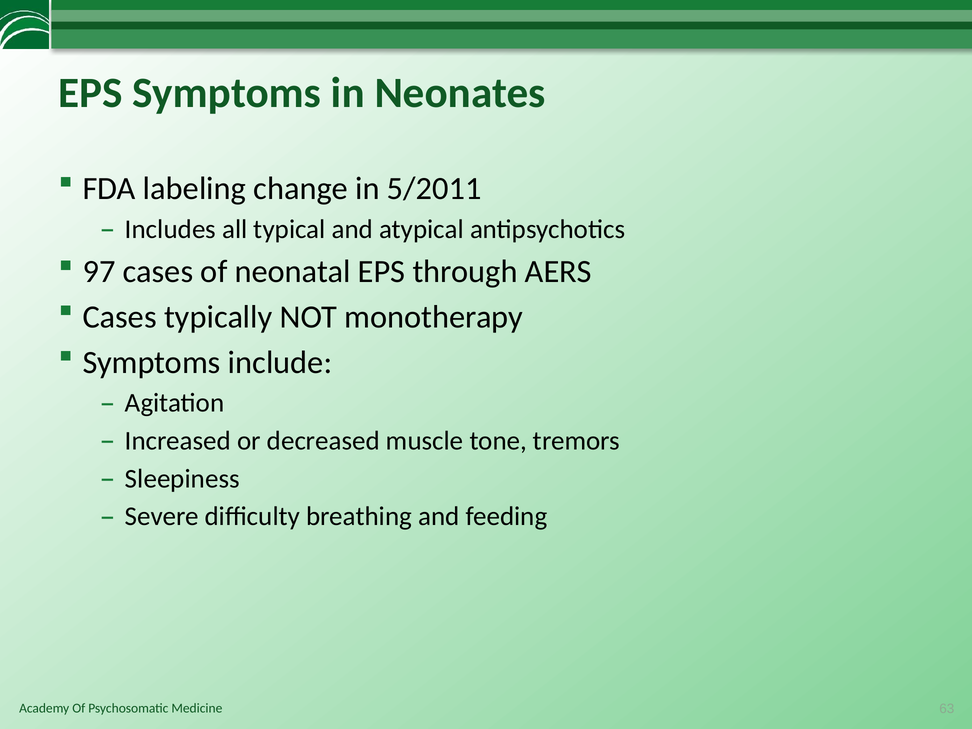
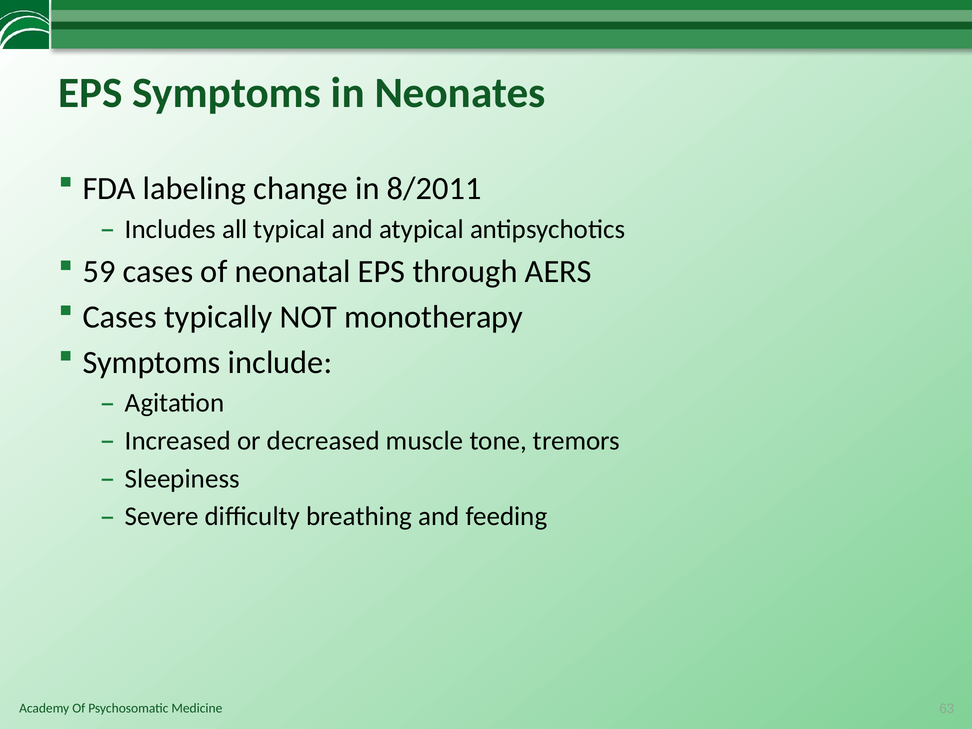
5/2011: 5/2011 -> 8/2011
97: 97 -> 59
